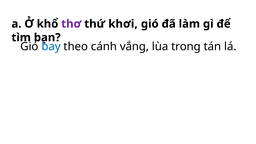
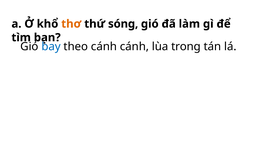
thơ colour: purple -> orange
khơi: khơi -> sóng
cánh vắng: vắng -> cánh
